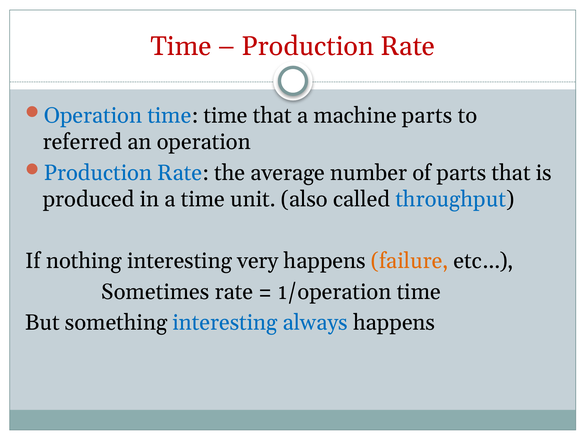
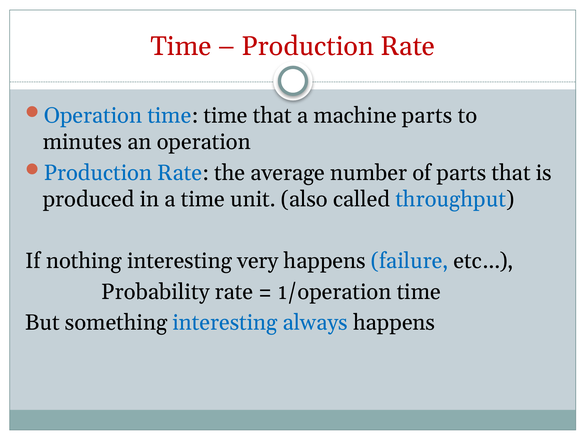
referred: referred -> minutes
failure colour: orange -> blue
Sometimes: Sometimes -> Probability
